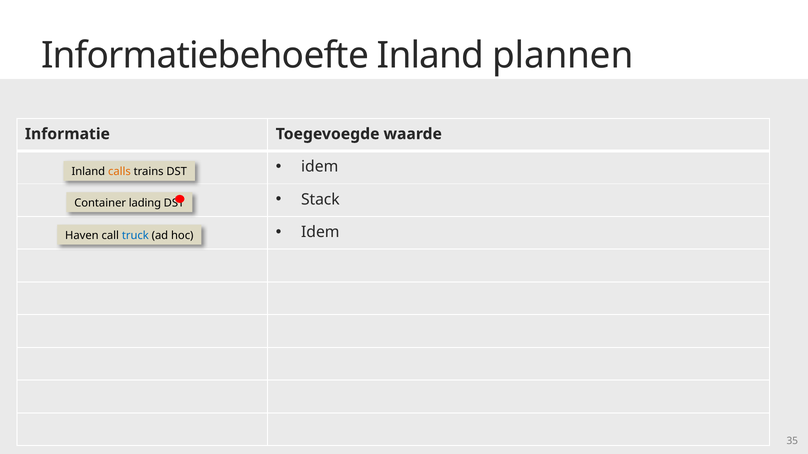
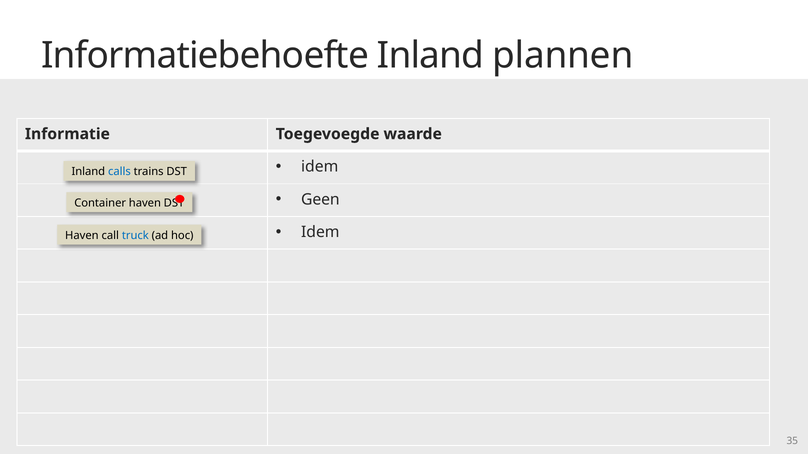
calls colour: orange -> blue
Stack: Stack -> Geen
Container lading: lading -> haven
